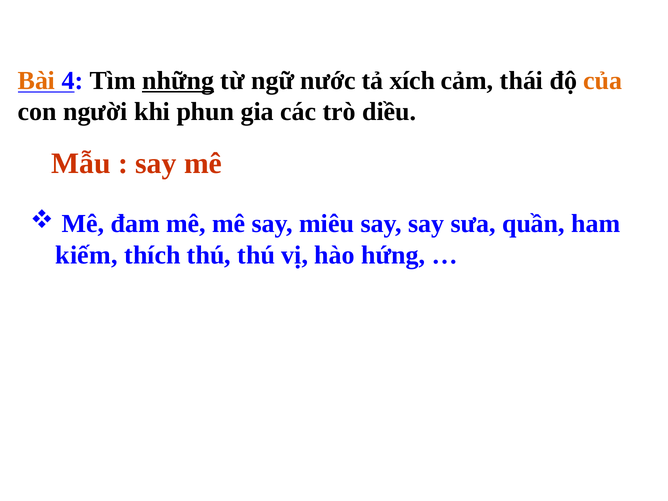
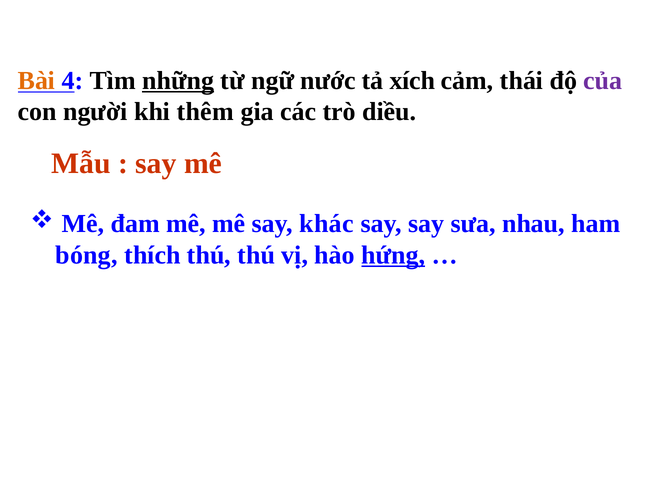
của colour: orange -> purple
phun: phun -> thêm
miêu: miêu -> khác
quần: quần -> nhau
kiếm: kiếm -> bóng
hứng underline: none -> present
